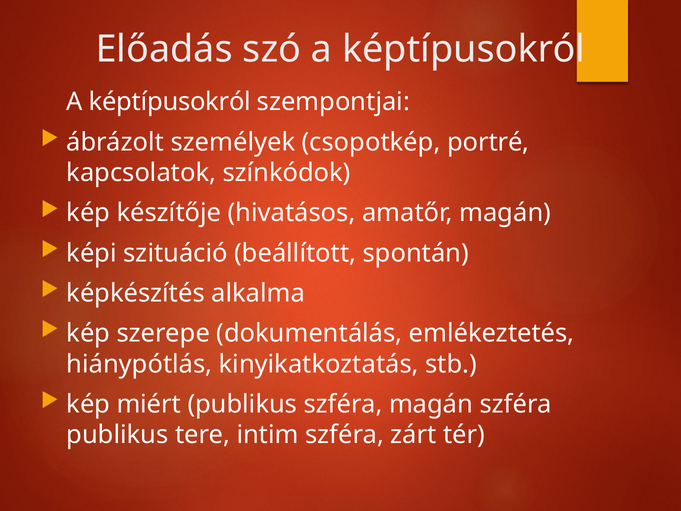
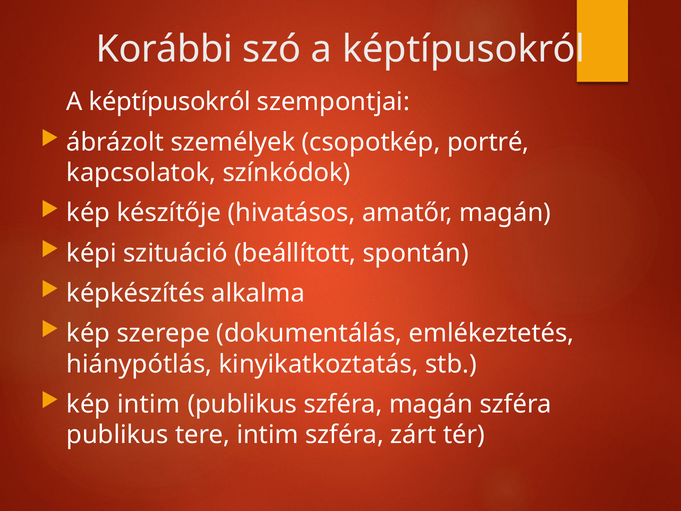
Előadás: Előadás -> Korábbi
miért at (149, 404): miért -> intim
